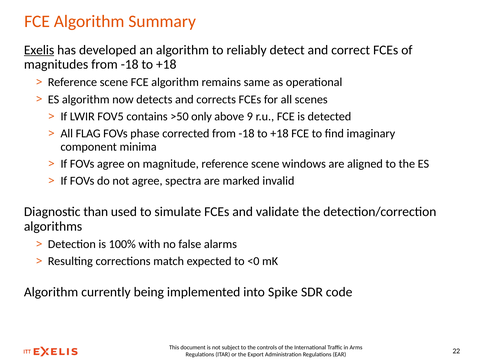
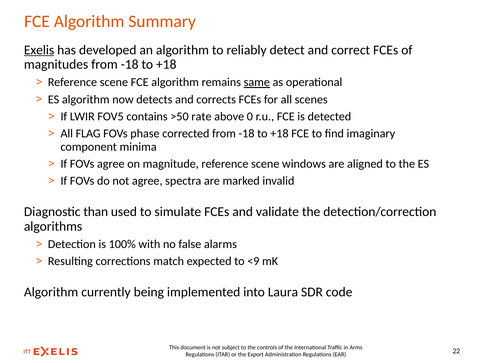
same underline: none -> present
only: only -> rate
9: 9 -> 0
<0: <0 -> <9
Spike: Spike -> Laura
